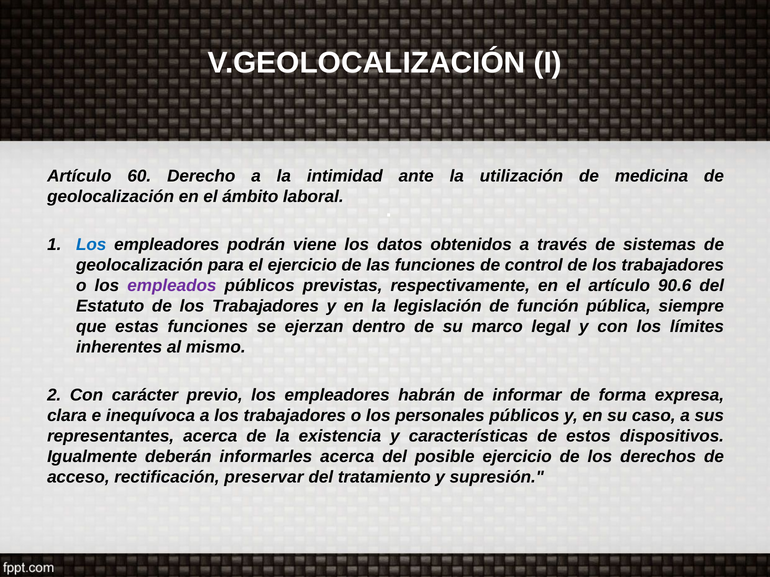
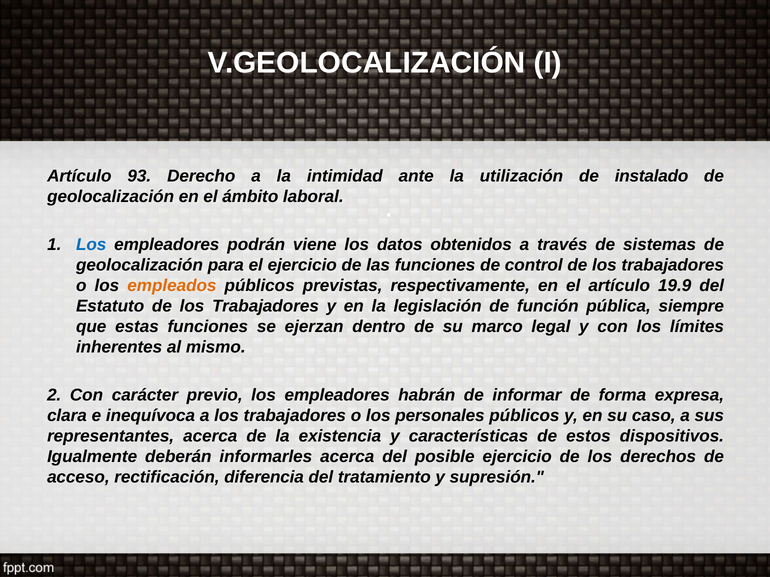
60: 60 -> 93
medicina: medicina -> instalado
empleados colour: purple -> orange
90.6: 90.6 -> 19.9
preservar: preservar -> diferencia
